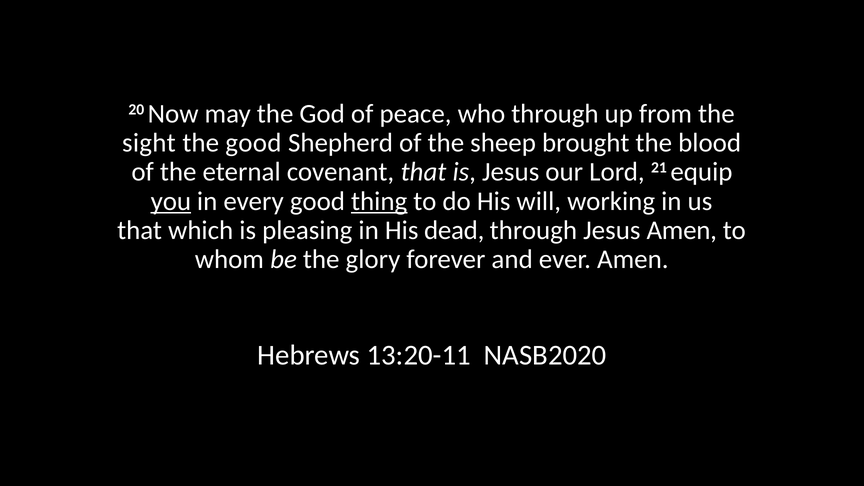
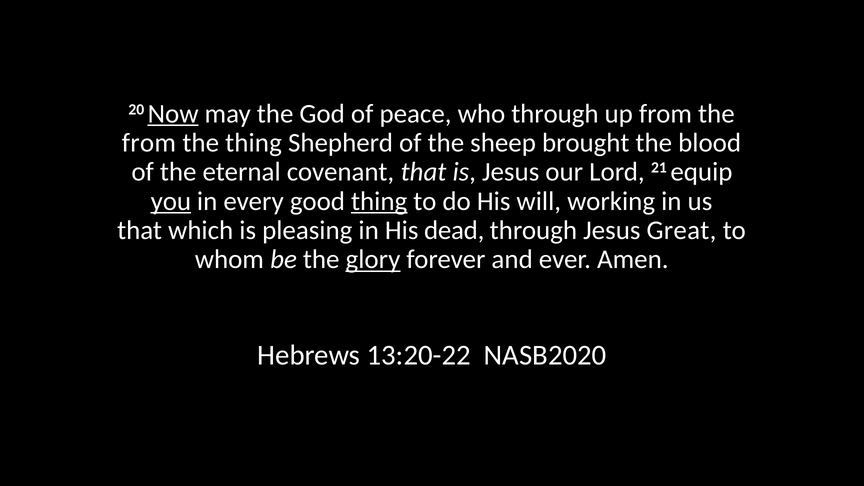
Now underline: none -> present
sight at (149, 143): sight -> from
the good: good -> thing
Jesus Amen: Amen -> Great
glory underline: none -> present
13:20-11: 13:20-11 -> 13:20-22
